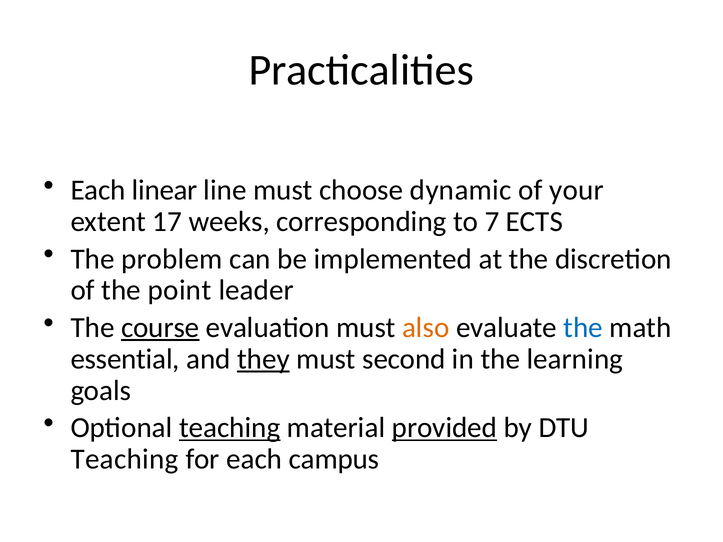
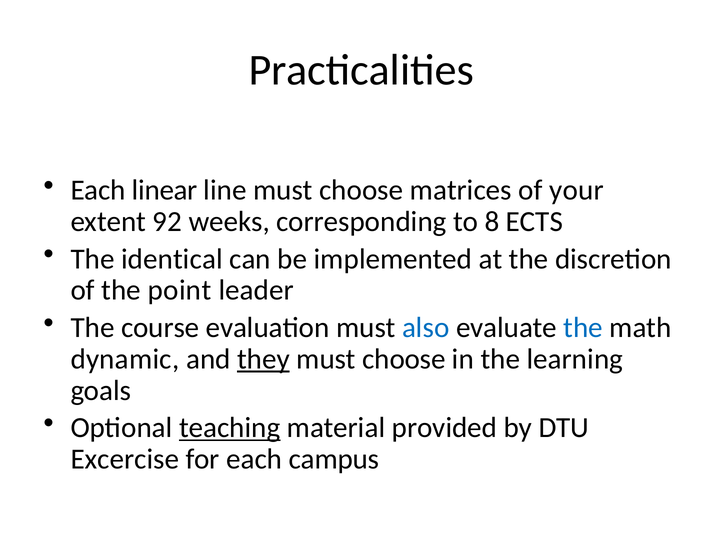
dynamic: dynamic -> matrices
17: 17 -> 92
7: 7 -> 8
problem: problem -> identical
course underline: present -> none
also colour: orange -> blue
essential: essential -> dynamic
second at (404, 359): second -> choose
provided underline: present -> none
Teaching at (125, 459): Teaching -> Excercise
